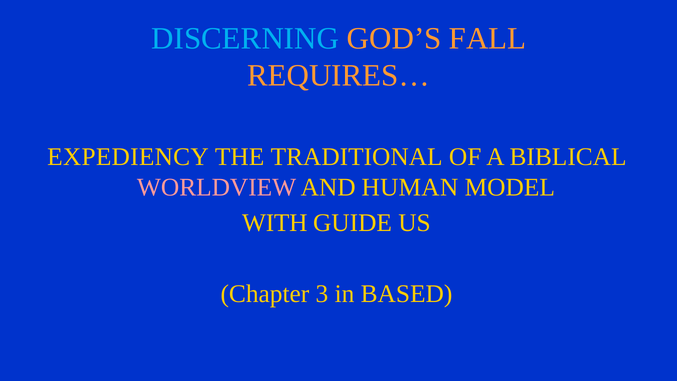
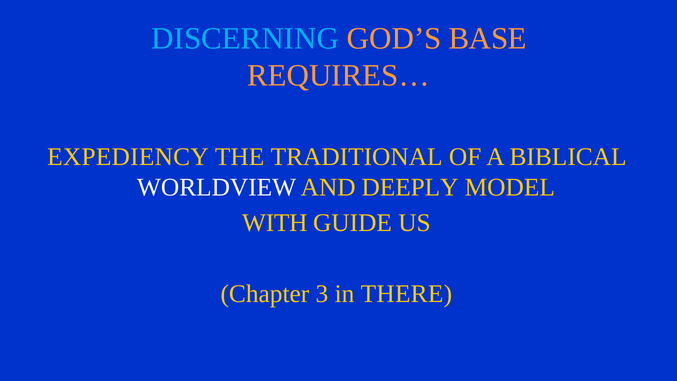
FALL: FALL -> BASE
WORLDVIEW colour: pink -> white
HUMAN: HUMAN -> DEEPLY
BASED: BASED -> THERE
